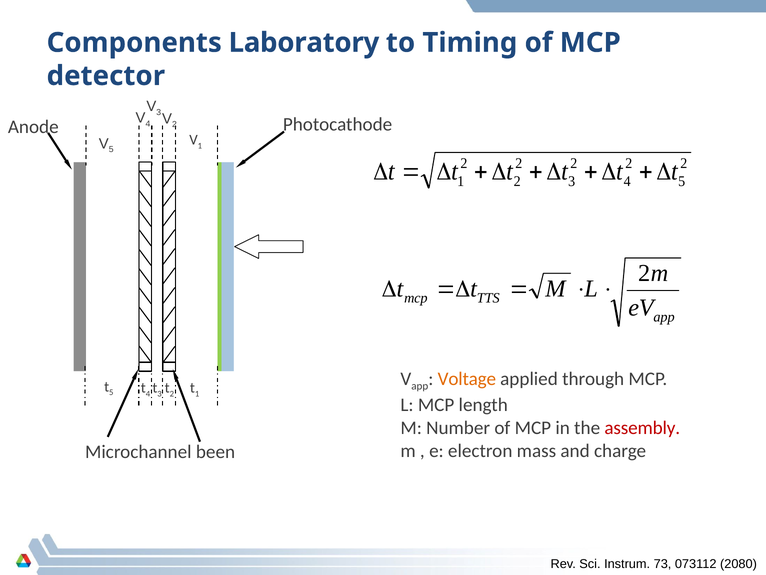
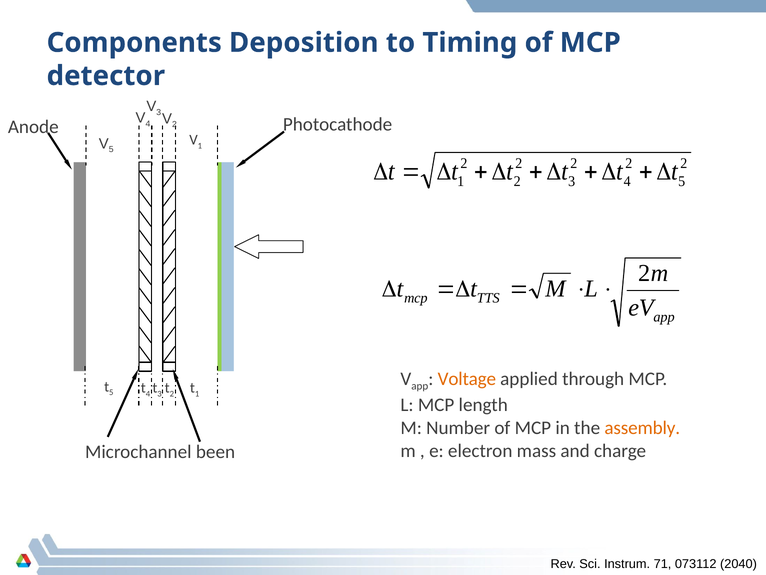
Laboratory: Laboratory -> Deposition
assembly colour: red -> orange
73: 73 -> 71
2080: 2080 -> 2040
